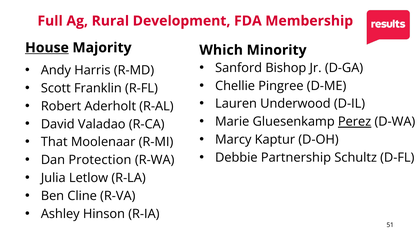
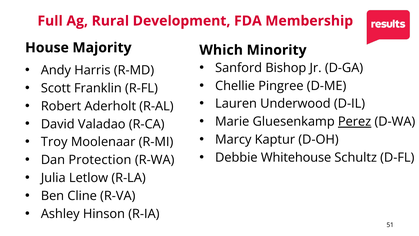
House underline: present -> none
That: That -> Troy
Partnership: Partnership -> Whitehouse
